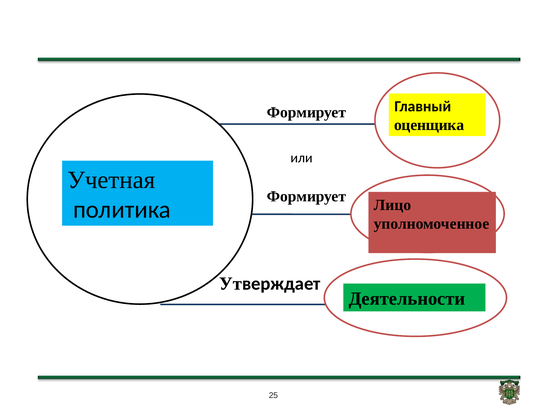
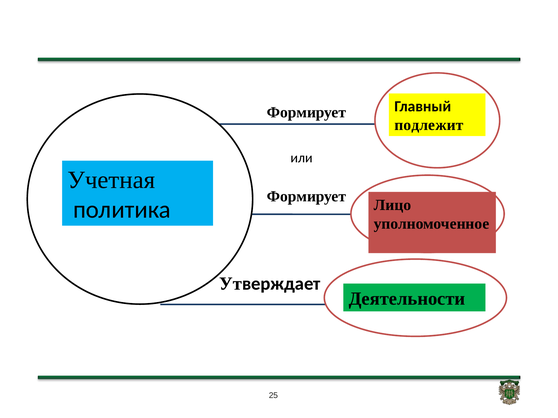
оценщика: оценщика -> подлежит
